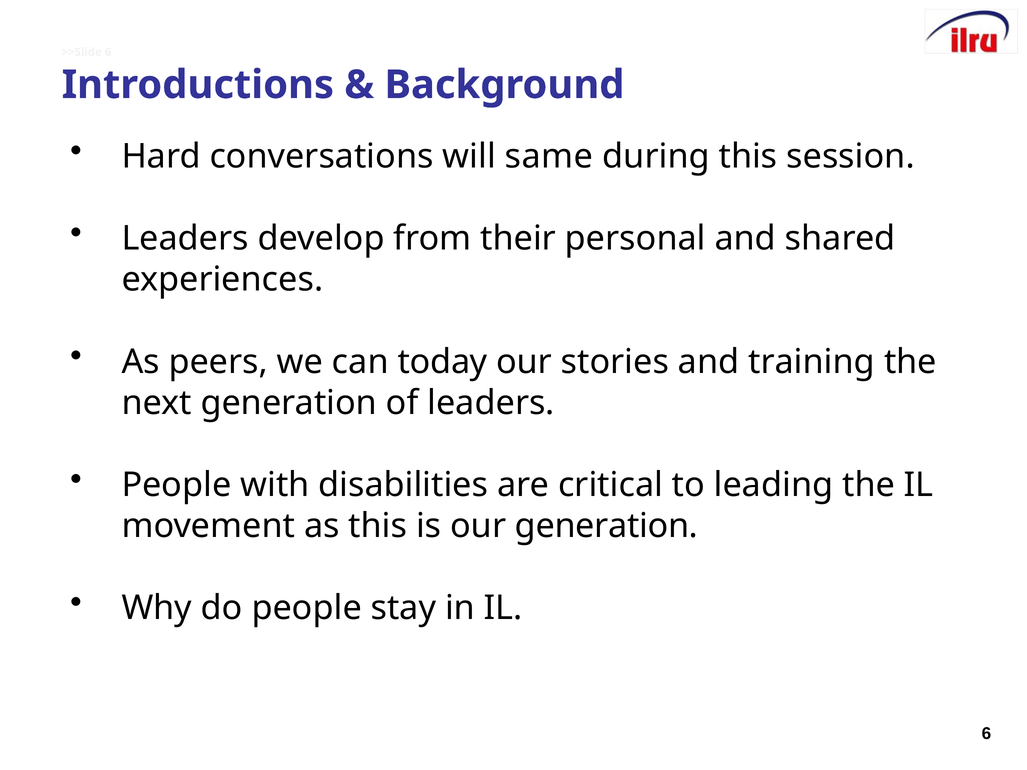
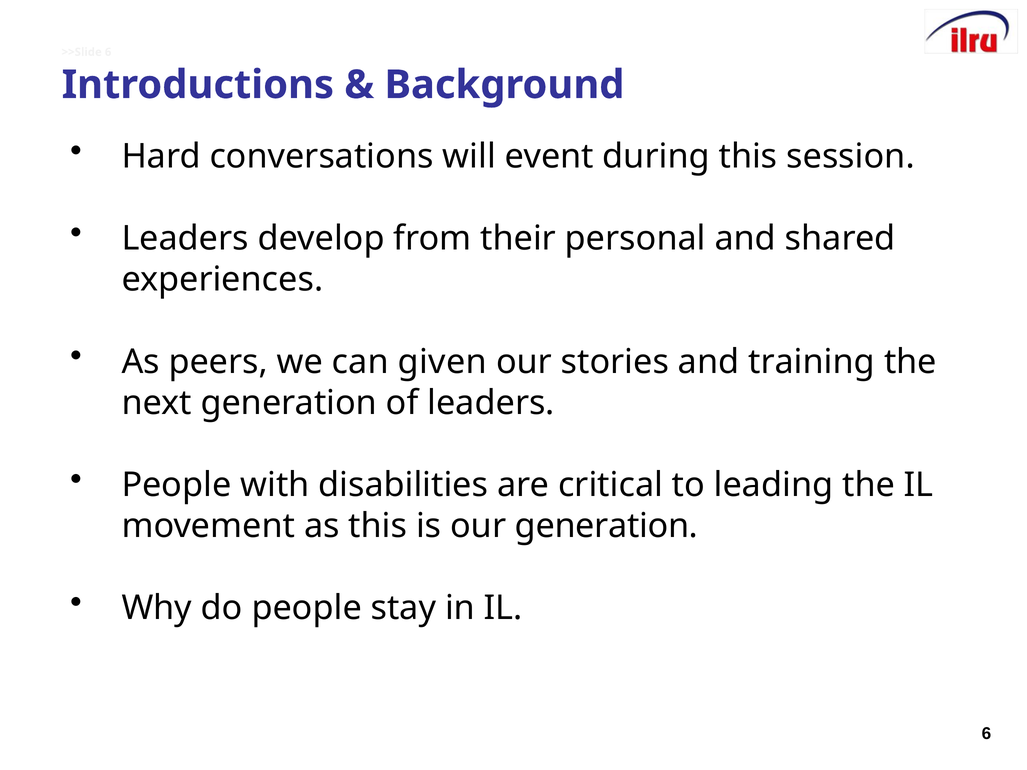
same: same -> event
today: today -> given
